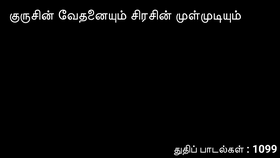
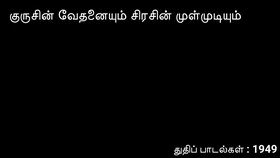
1099: 1099 -> 1949
